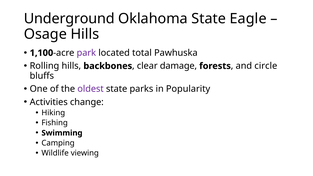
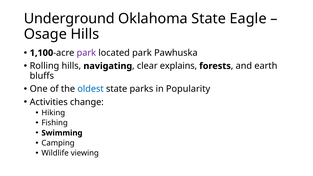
located total: total -> park
backbones: backbones -> navigating
damage: damage -> explains
circle: circle -> earth
oldest colour: purple -> blue
